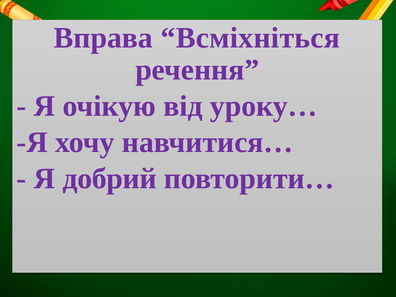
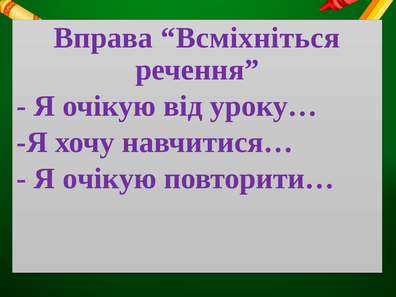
добрий at (110, 178): добрий -> очікую
